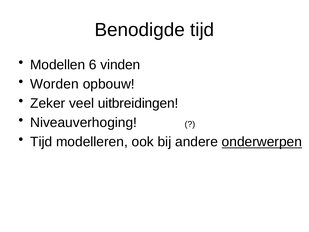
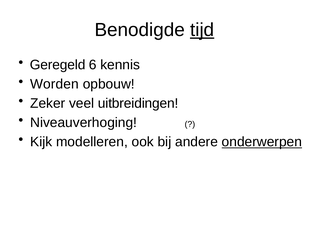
tijd at (202, 30) underline: none -> present
Modellen: Modellen -> Geregeld
vinden: vinden -> kennis
Tijd at (41, 142): Tijd -> Kijk
